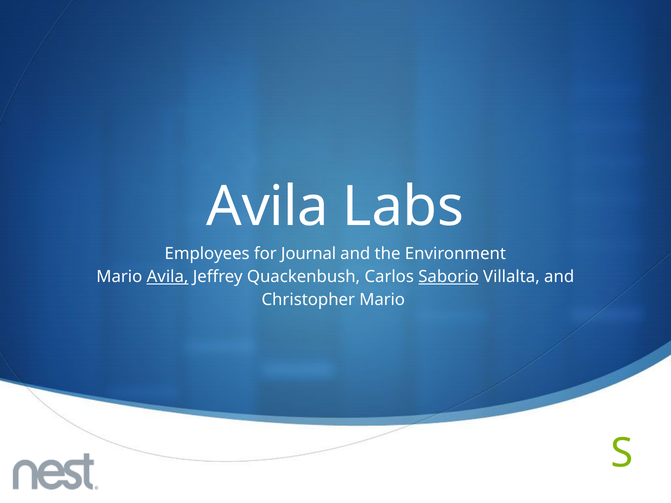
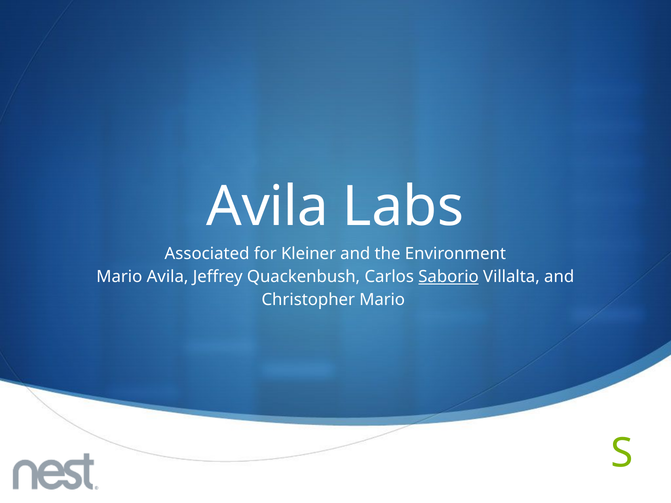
Employees: Employees -> Associated
Journal: Journal -> Kleiner
Avila at (168, 277) underline: present -> none
